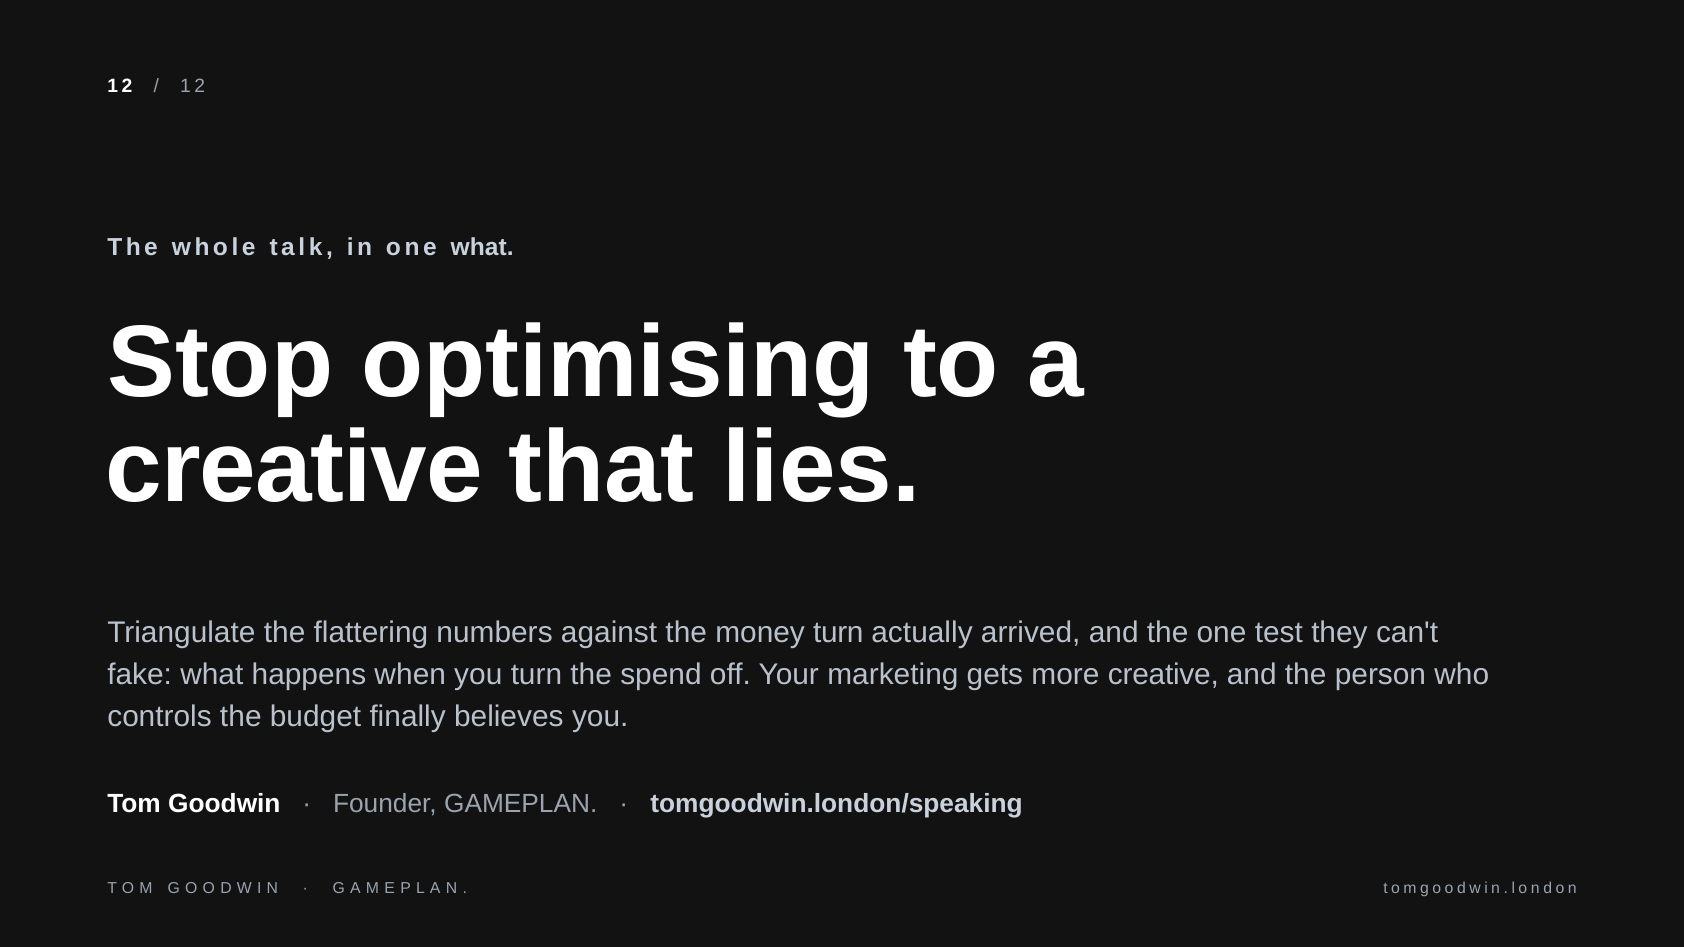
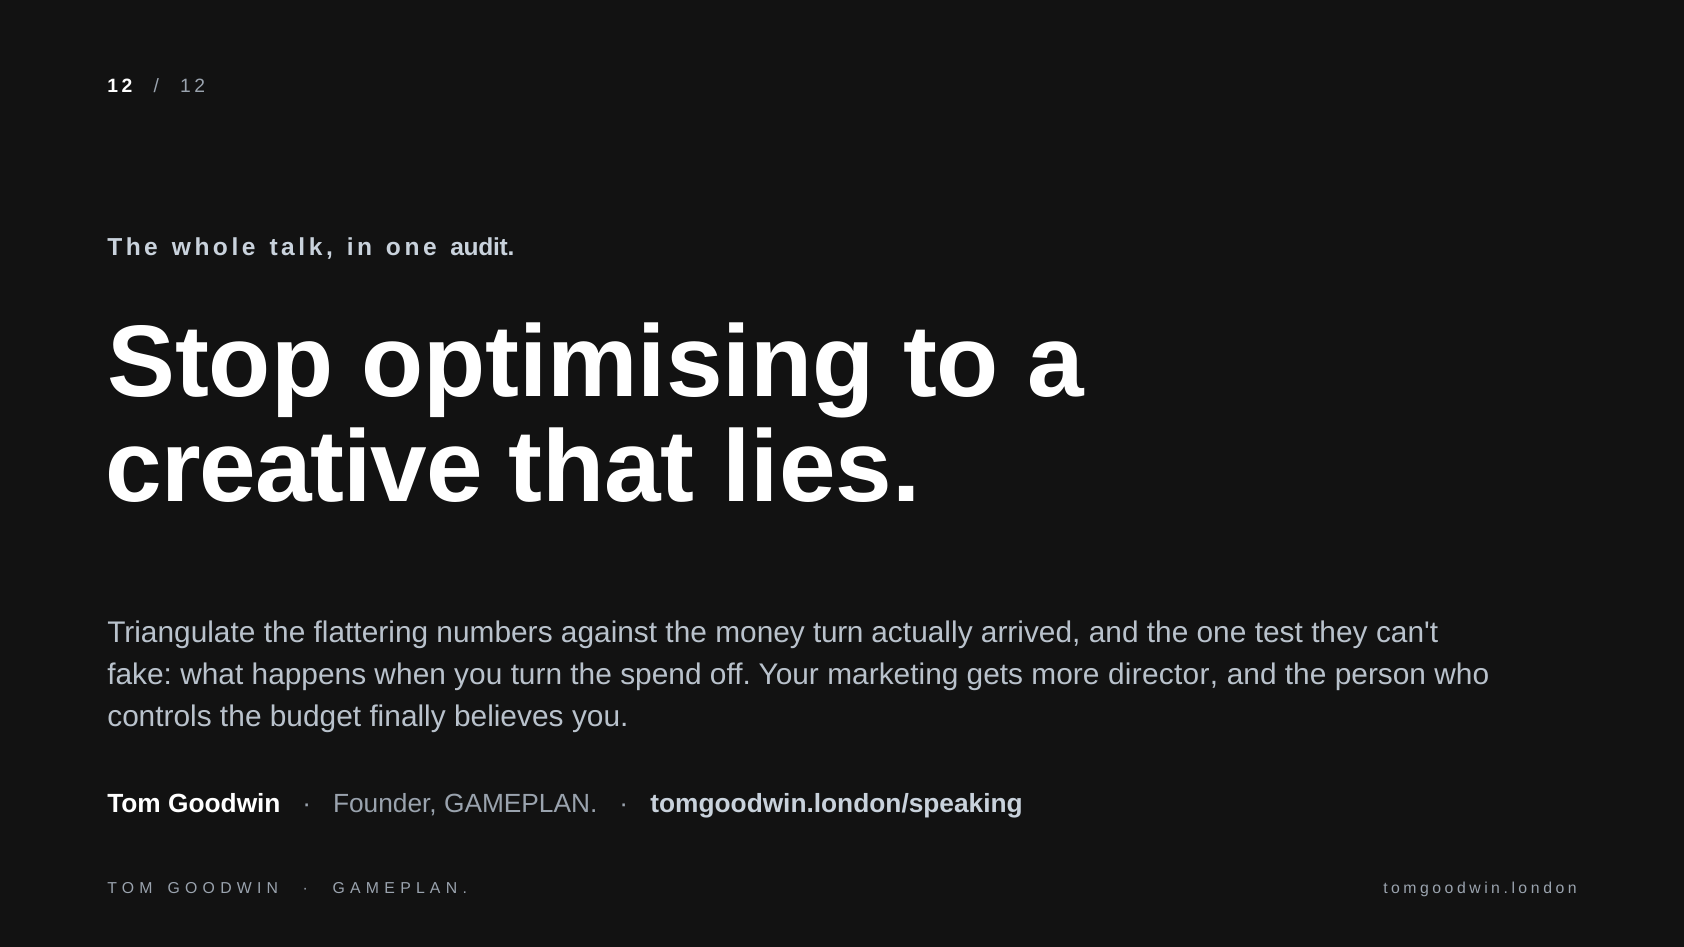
one what: what -> audit
more creative: creative -> director
